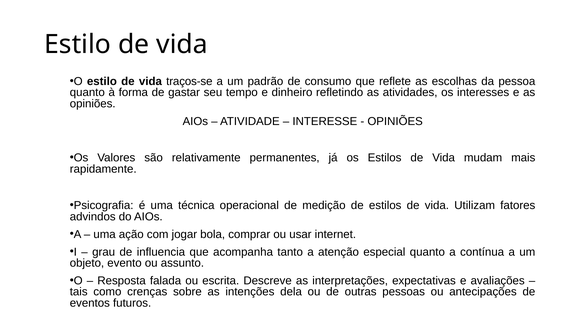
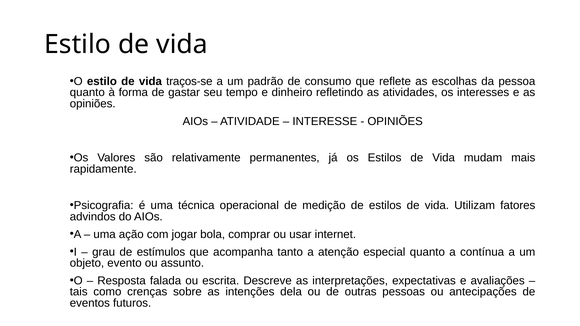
influencia: influencia -> estímulos
